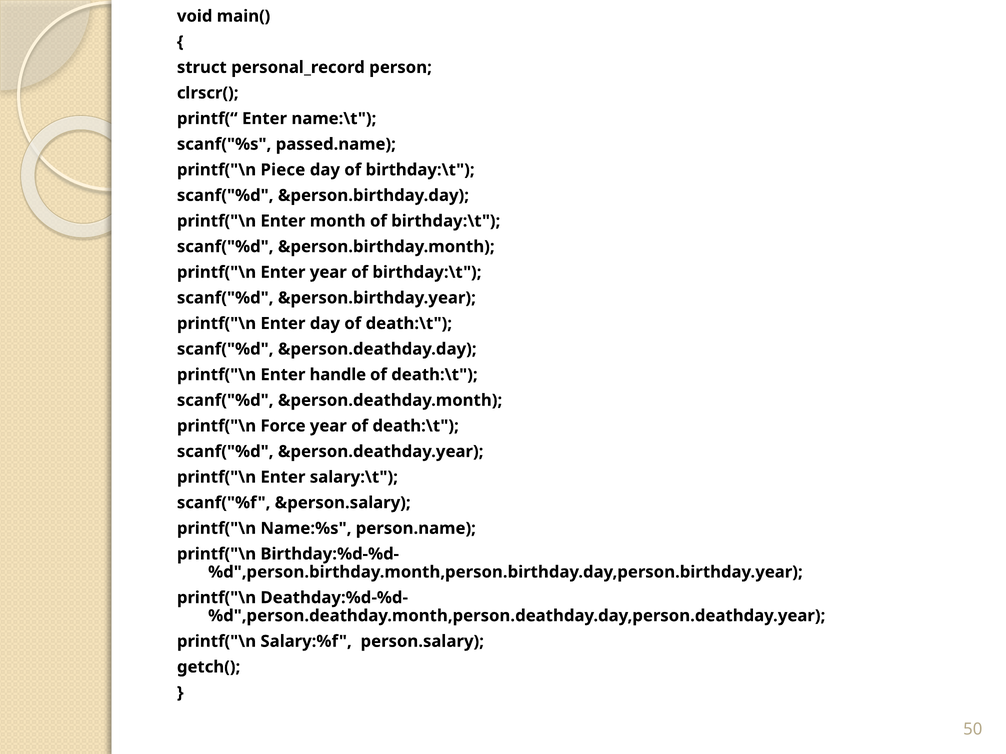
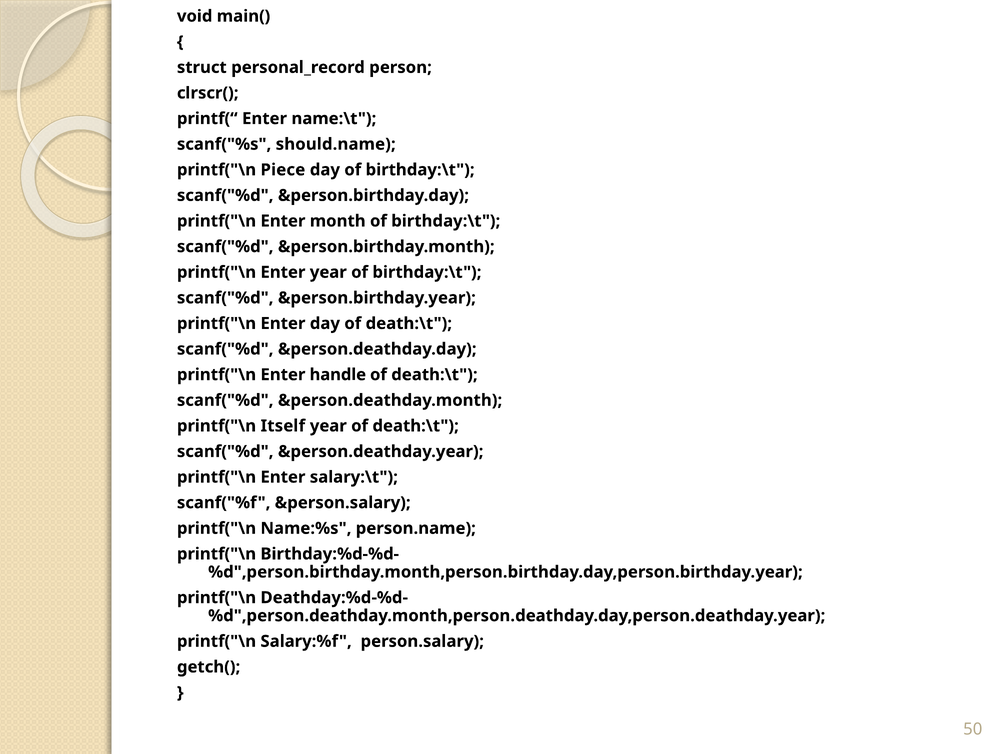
passed.name: passed.name -> should.name
Force: Force -> Itself
